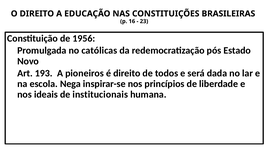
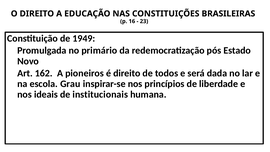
1956: 1956 -> 1949
católicas: católicas -> primário
193: 193 -> 162
Nega: Nega -> Grau
